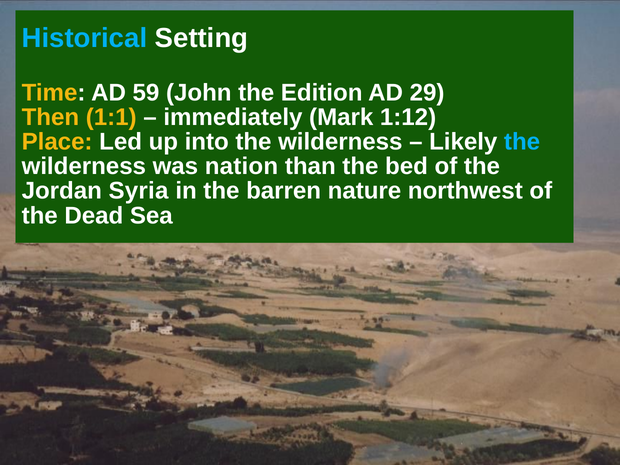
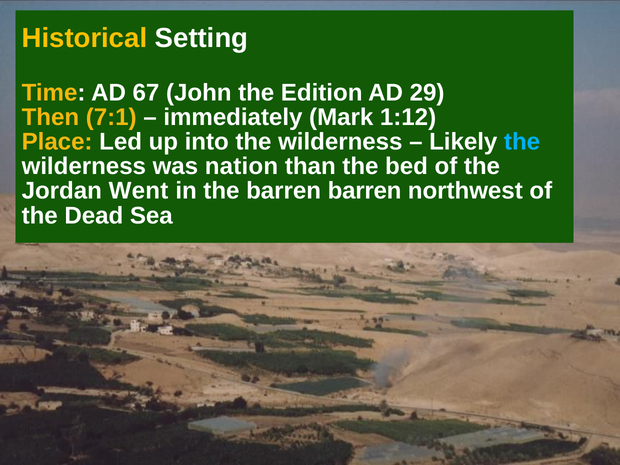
Historical colour: light blue -> yellow
59: 59 -> 67
1:1: 1:1 -> 7:1
Syria: Syria -> Went
barren nature: nature -> barren
